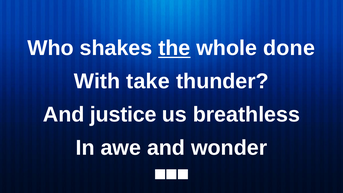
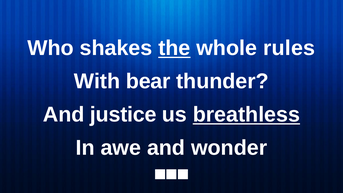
done: done -> rules
take: take -> bear
breathless underline: none -> present
